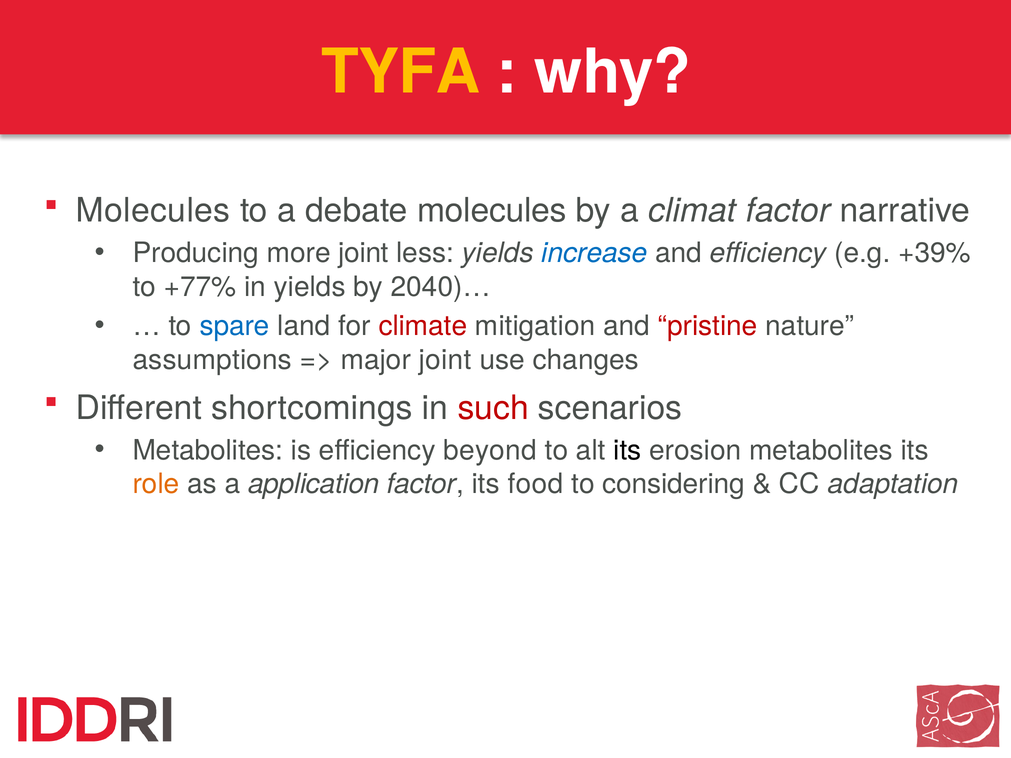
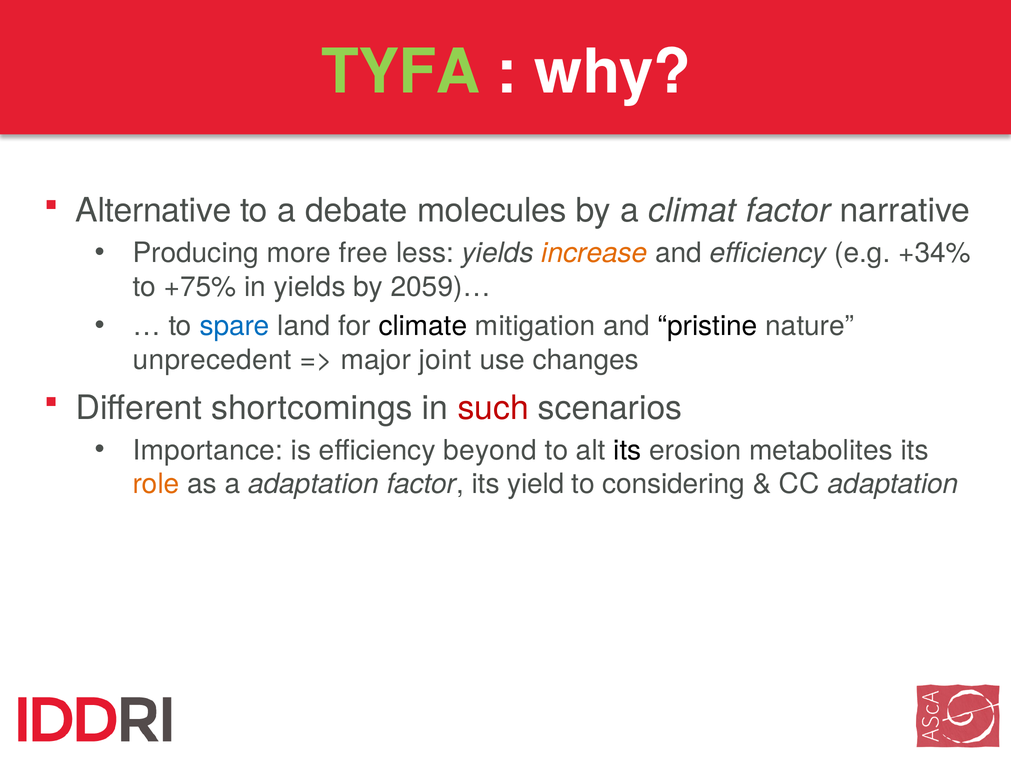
TYFA colour: yellow -> light green
Molecules at (153, 211): Molecules -> Alternative
more joint: joint -> free
increase colour: blue -> orange
+39%: +39% -> +34%
+77%: +77% -> +75%
2040)…: 2040)… -> 2059)…
climate colour: red -> black
pristine colour: red -> black
assumptions: assumptions -> unprecedent
Metabolites at (208, 450): Metabolites -> Importance
a application: application -> adaptation
food: food -> yield
